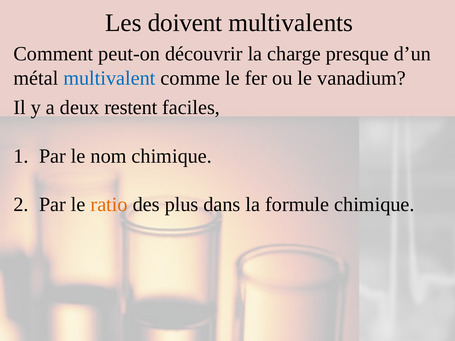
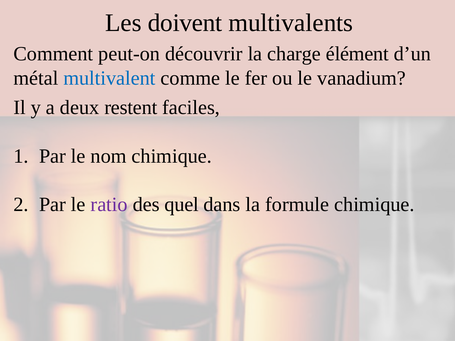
presque: presque -> élément
ratio colour: orange -> purple
plus: plus -> quel
